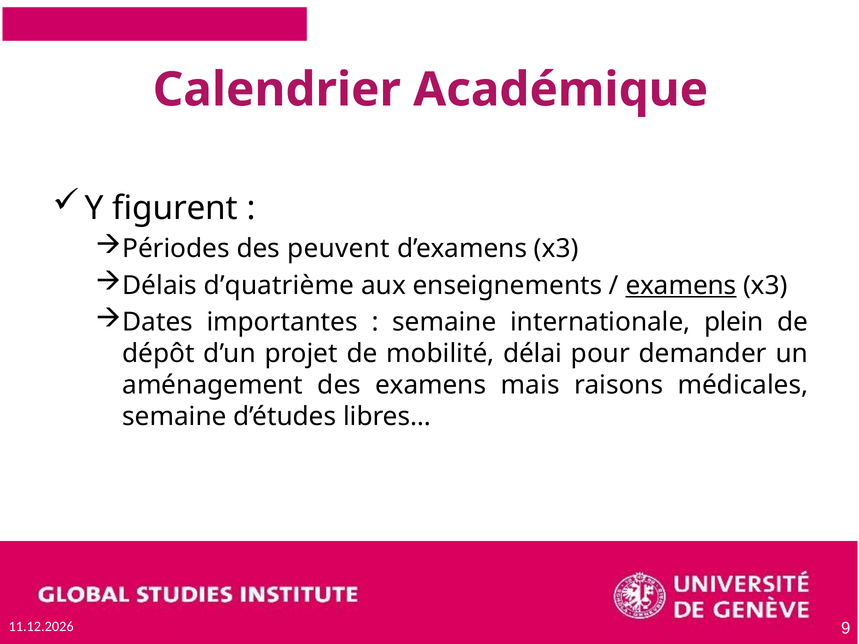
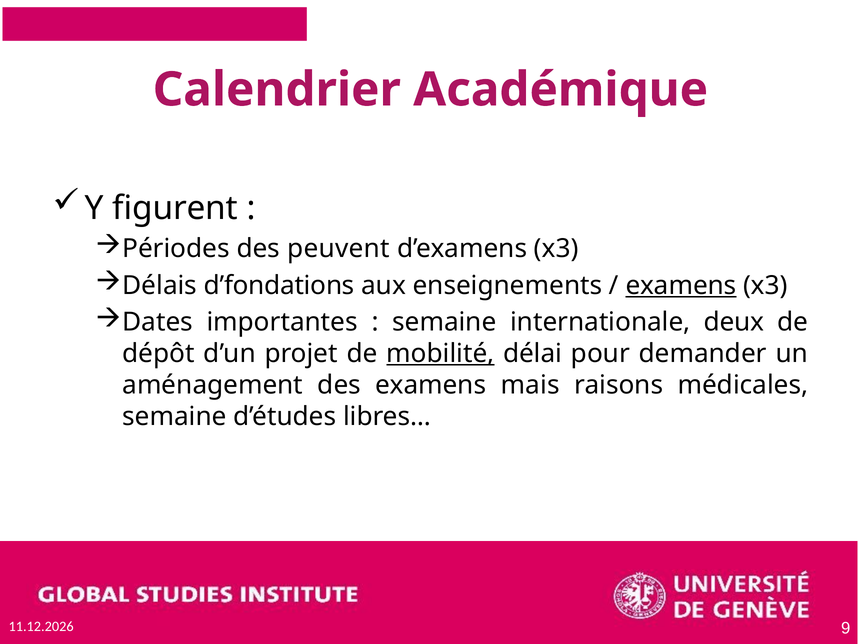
d’quatrième: d’quatrième -> d’fondations
plein: plein -> deux
mobilité underline: none -> present
